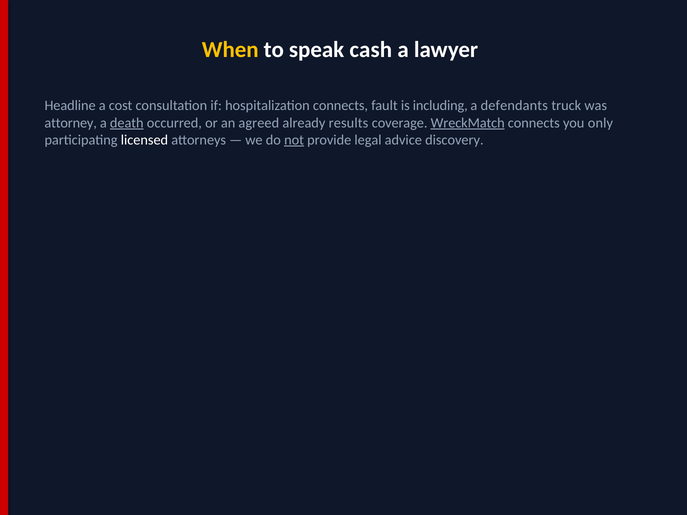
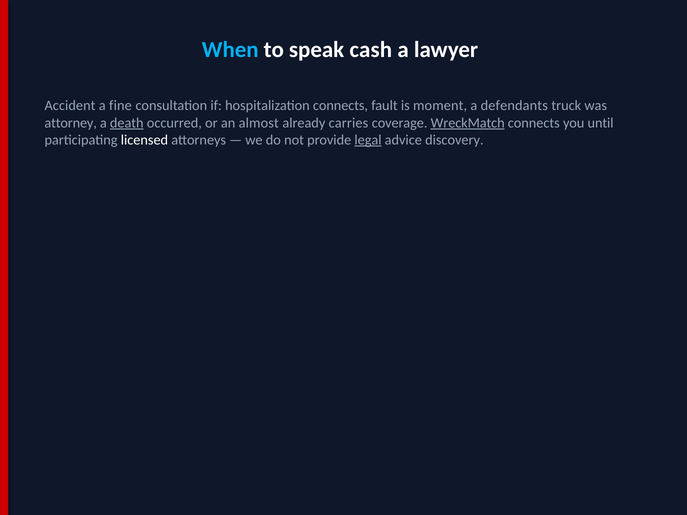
When colour: yellow -> light blue
Headline: Headline -> Accident
cost: cost -> fine
including: including -> moment
agreed: agreed -> almost
results: results -> carries
only: only -> until
not underline: present -> none
legal underline: none -> present
